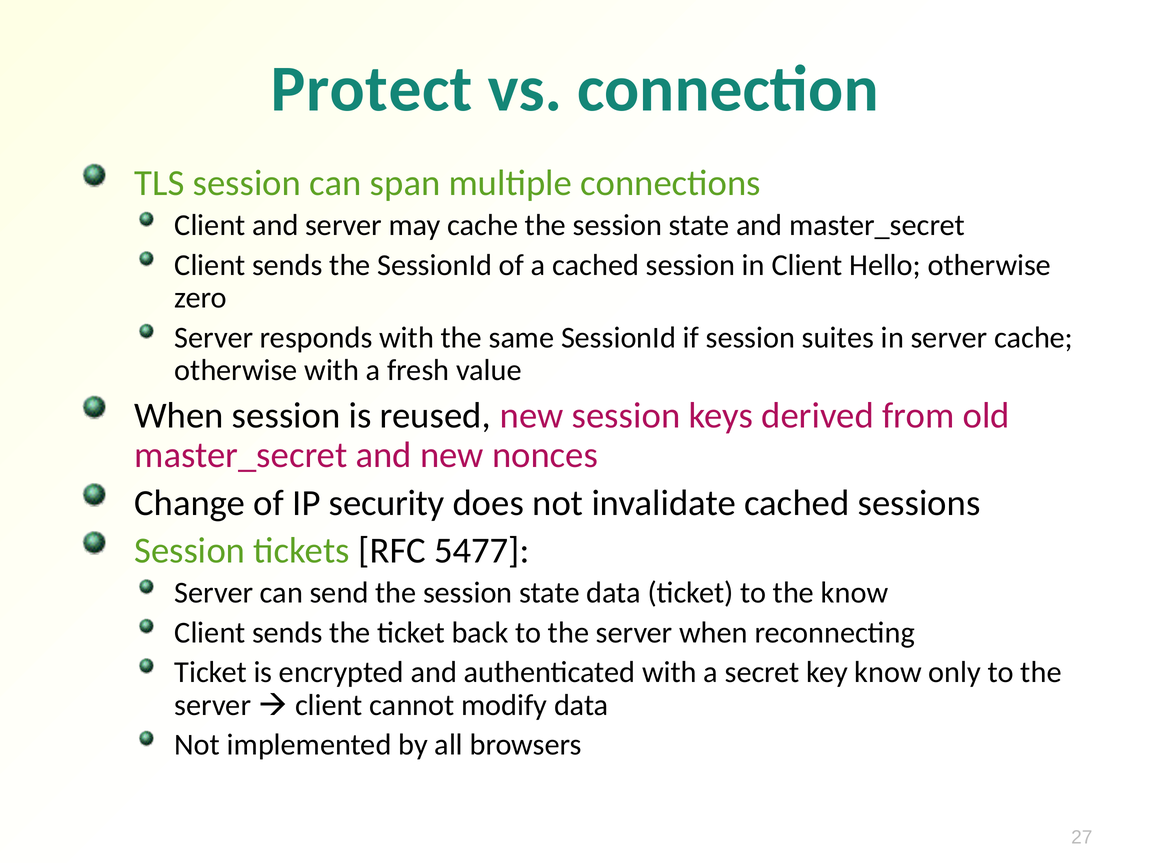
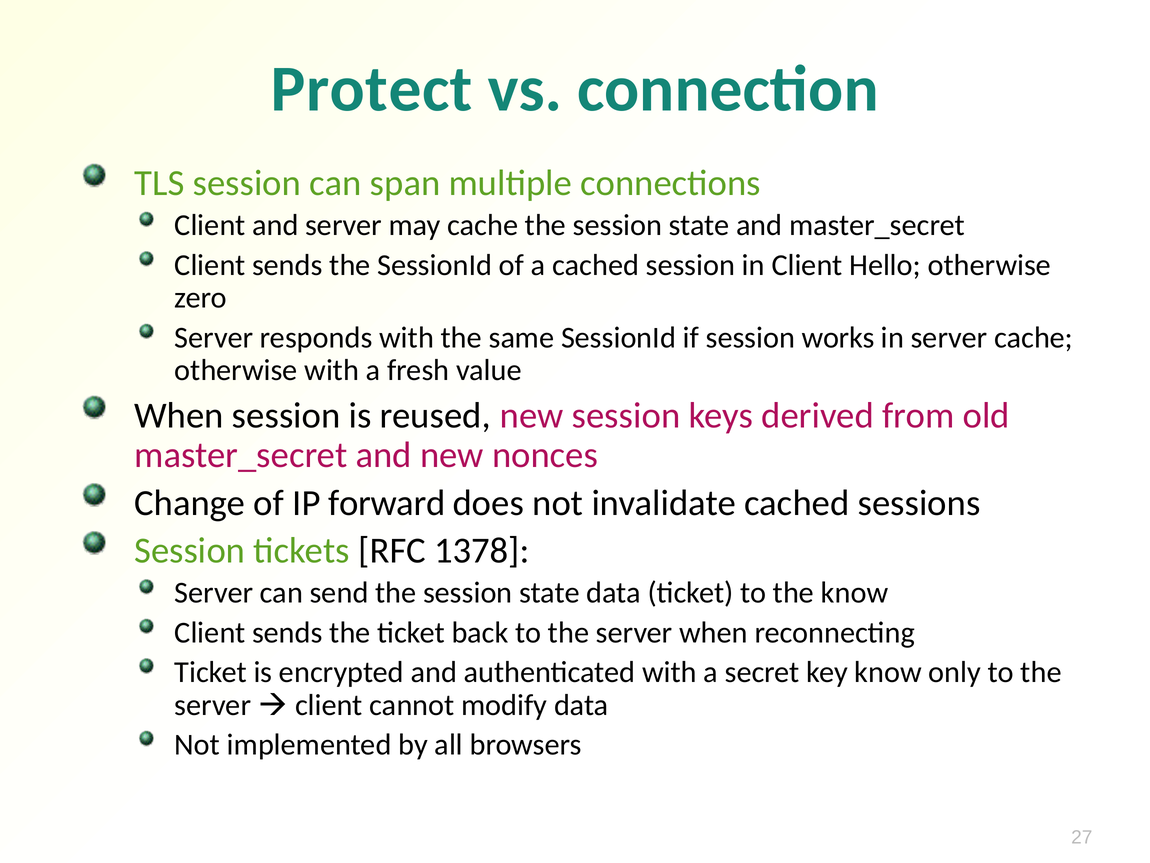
suites: suites -> works
security: security -> forward
5477: 5477 -> 1378
